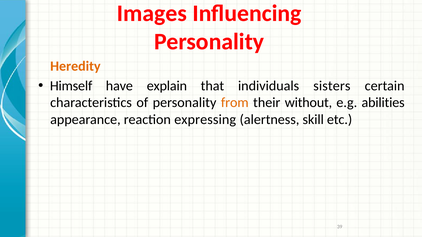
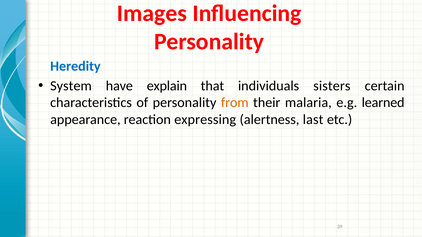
Heredity colour: orange -> blue
Himself: Himself -> System
without: without -> malaria
abilities: abilities -> learned
skill: skill -> last
